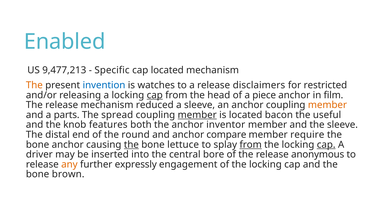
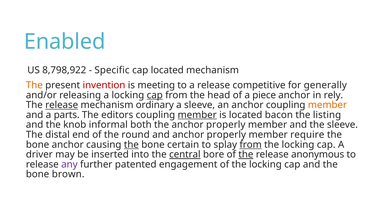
9,477,213: 9,477,213 -> 8,798,922
invention colour: blue -> red
watches: watches -> meeting
disclaimers: disclaimers -> competitive
restricted: restricted -> generally
film: film -> rely
release at (62, 105) underline: none -> present
reduced: reduced -> ordinary
spread: spread -> editors
useful: useful -> listing
features: features -> informal
the anchor inventor: inventor -> properly
and anchor compare: compare -> properly
lettuce: lettuce -> certain
cap at (326, 145) underline: present -> none
central underline: none -> present
the at (246, 155) underline: none -> present
any colour: orange -> purple
expressly: expressly -> patented
